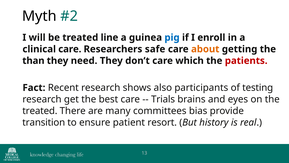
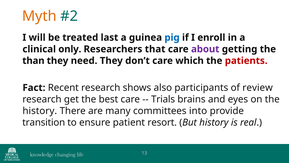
Myth colour: black -> orange
line: line -> last
clinical care: care -> only
safe: safe -> that
about colour: orange -> purple
testing: testing -> review
treated at (40, 111): treated -> history
bias: bias -> into
